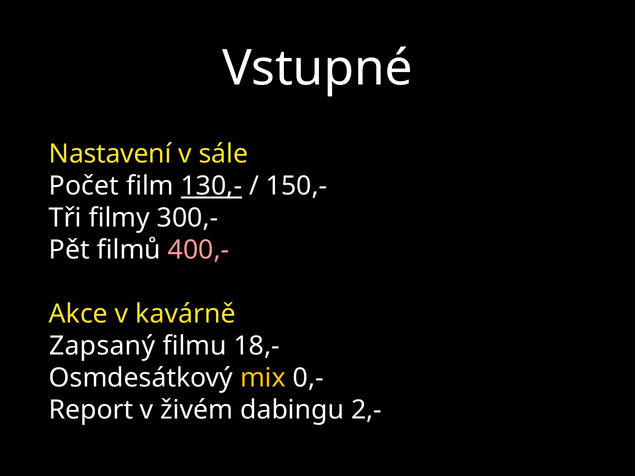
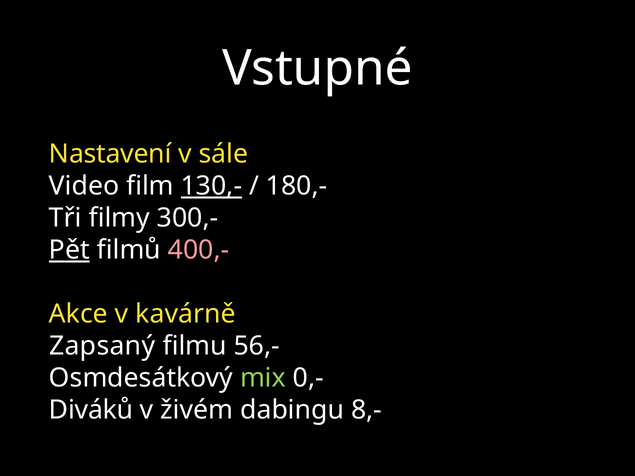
Počet: Počet -> Video
150,-: 150,- -> 180,-
Pět underline: none -> present
18,-: 18,- -> 56,-
mix colour: yellow -> light green
Report: Report -> Diváků
2,-: 2,- -> 8,-
